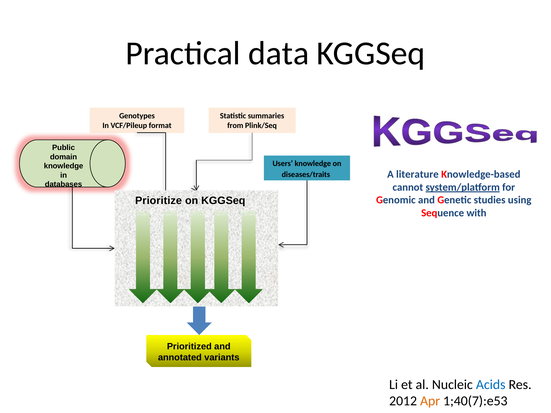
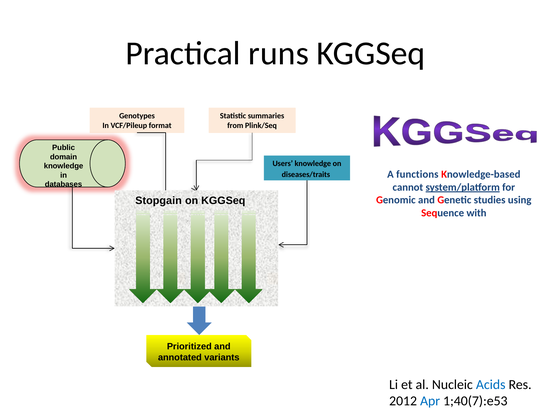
data: data -> runs
literature: literature -> functions
Prioritize: Prioritize -> Stopgain
Apr colour: orange -> blue
